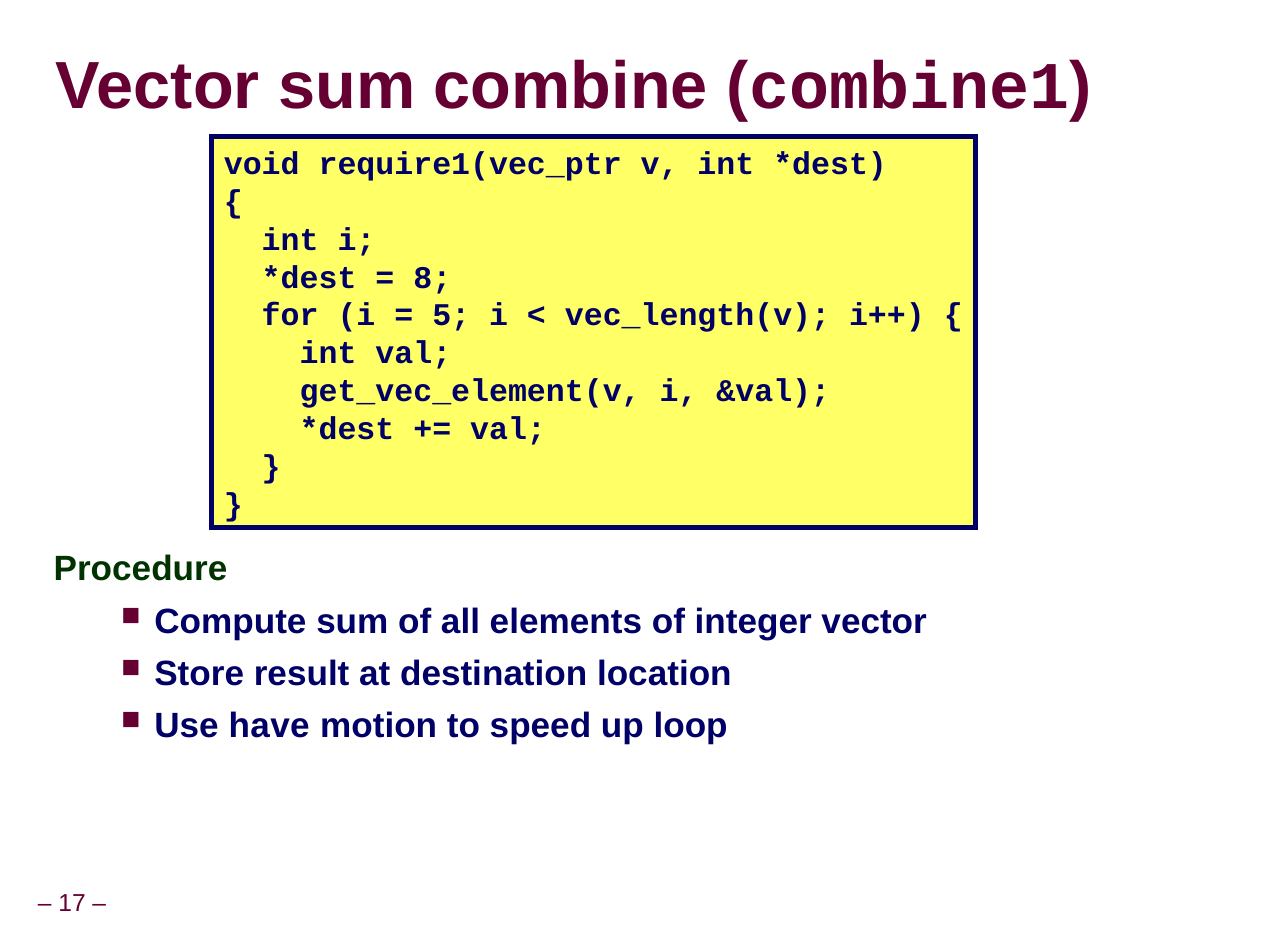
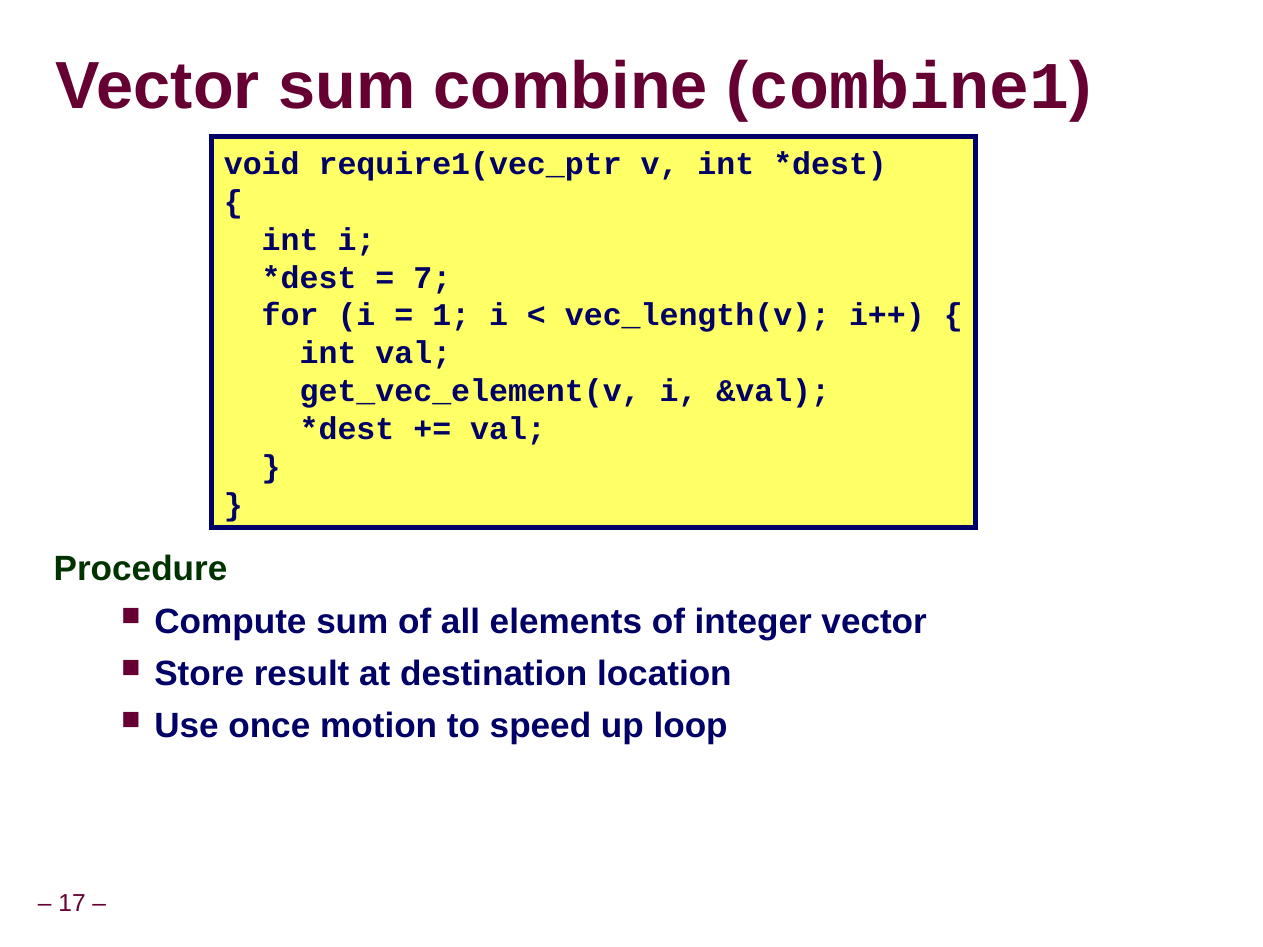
8: 8 -> 7
5: 5 -> 1
have: have -> once
